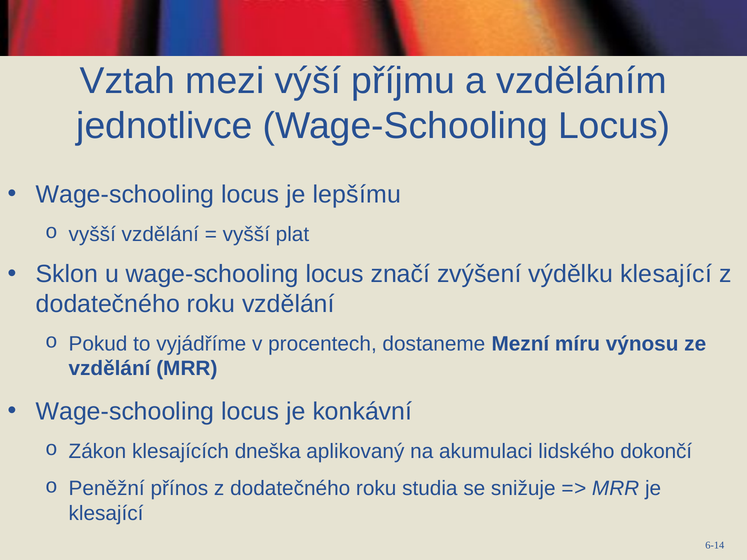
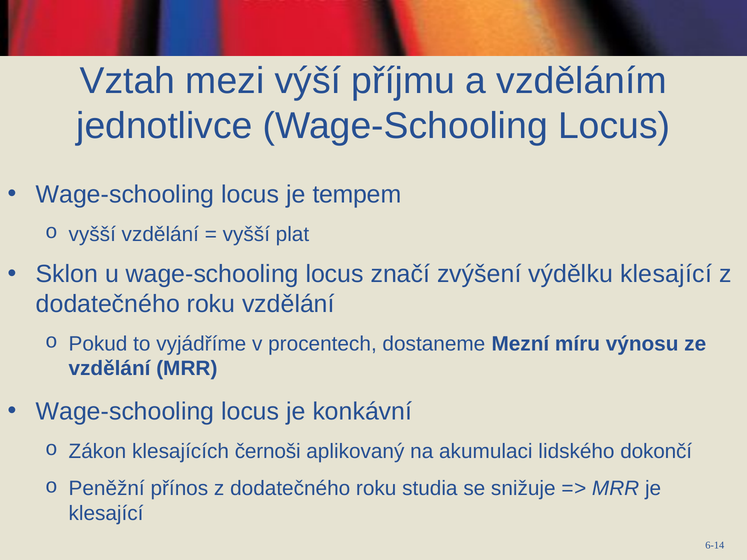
lepšímu: lepšímu -> tempem
dneška: dneška -> černoši
